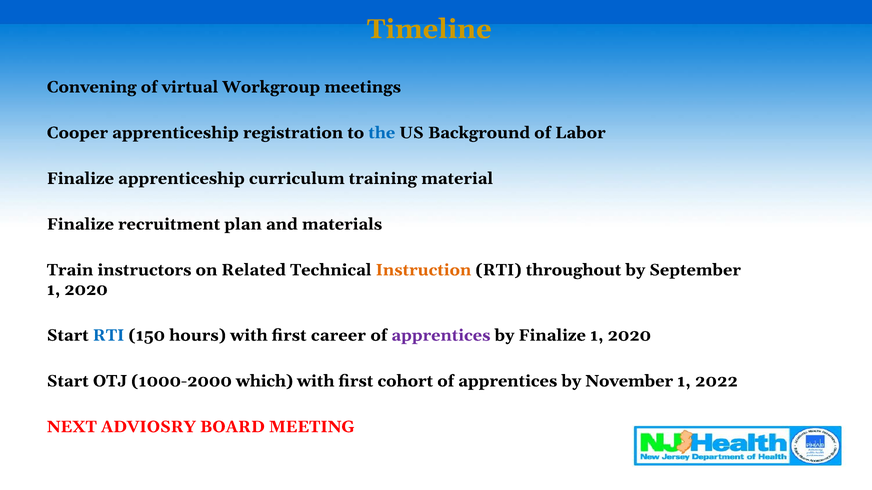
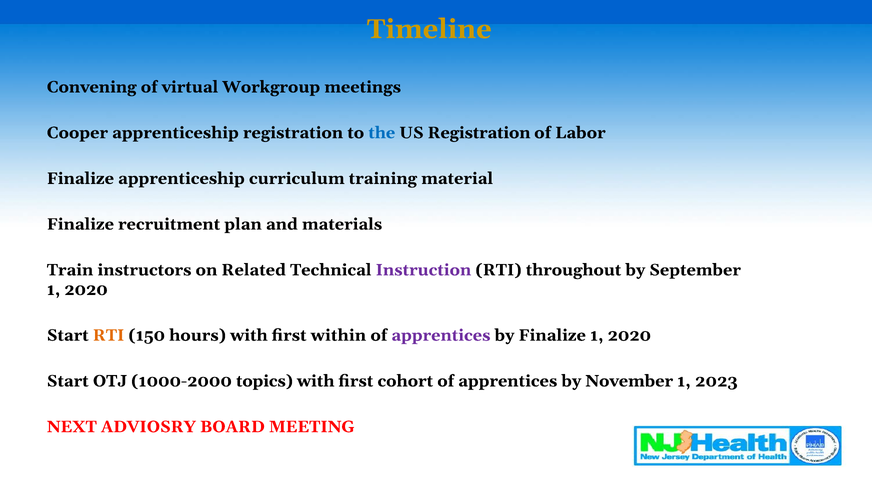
US Background: Background -> Registration
Instruction colour: orange -> purple
RTI at (109, 336) colour: blue -> orange
career: career -> within
which: which -> topics
2022: 2022 -> 2023
